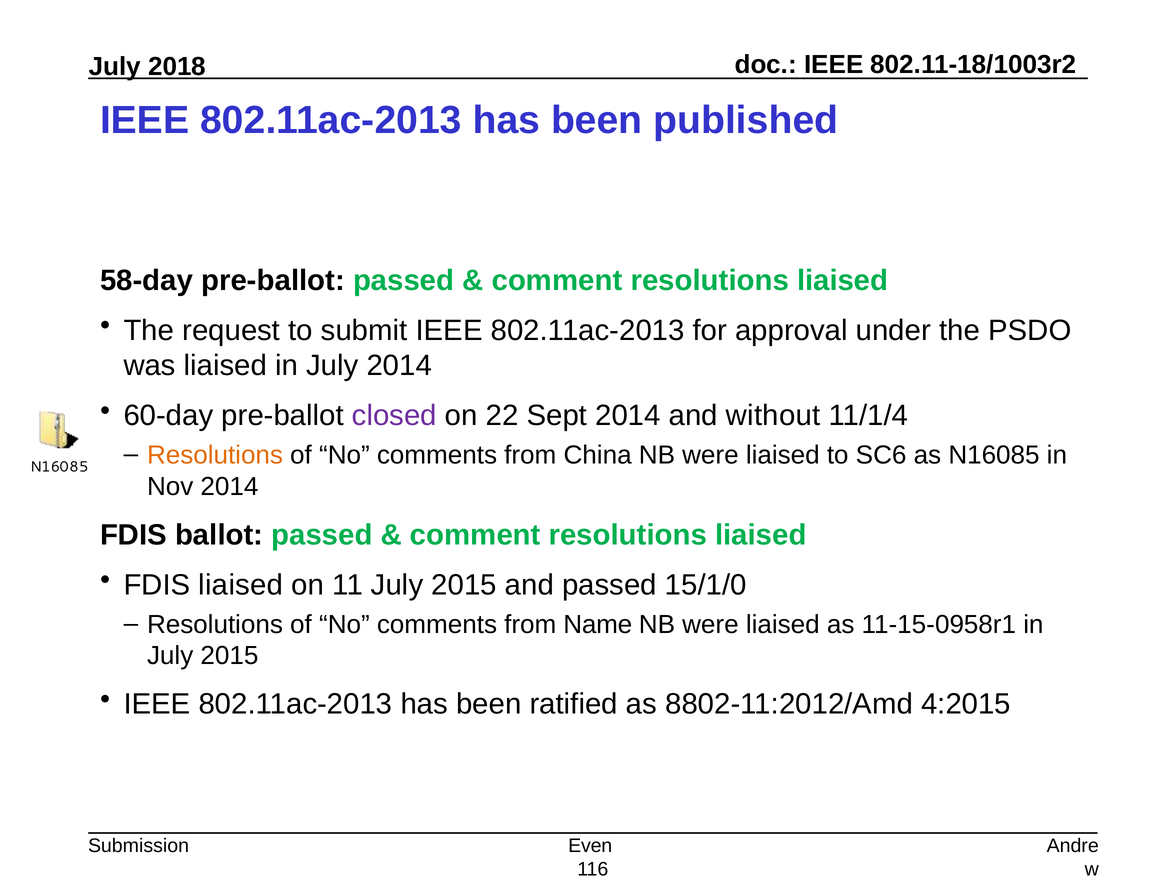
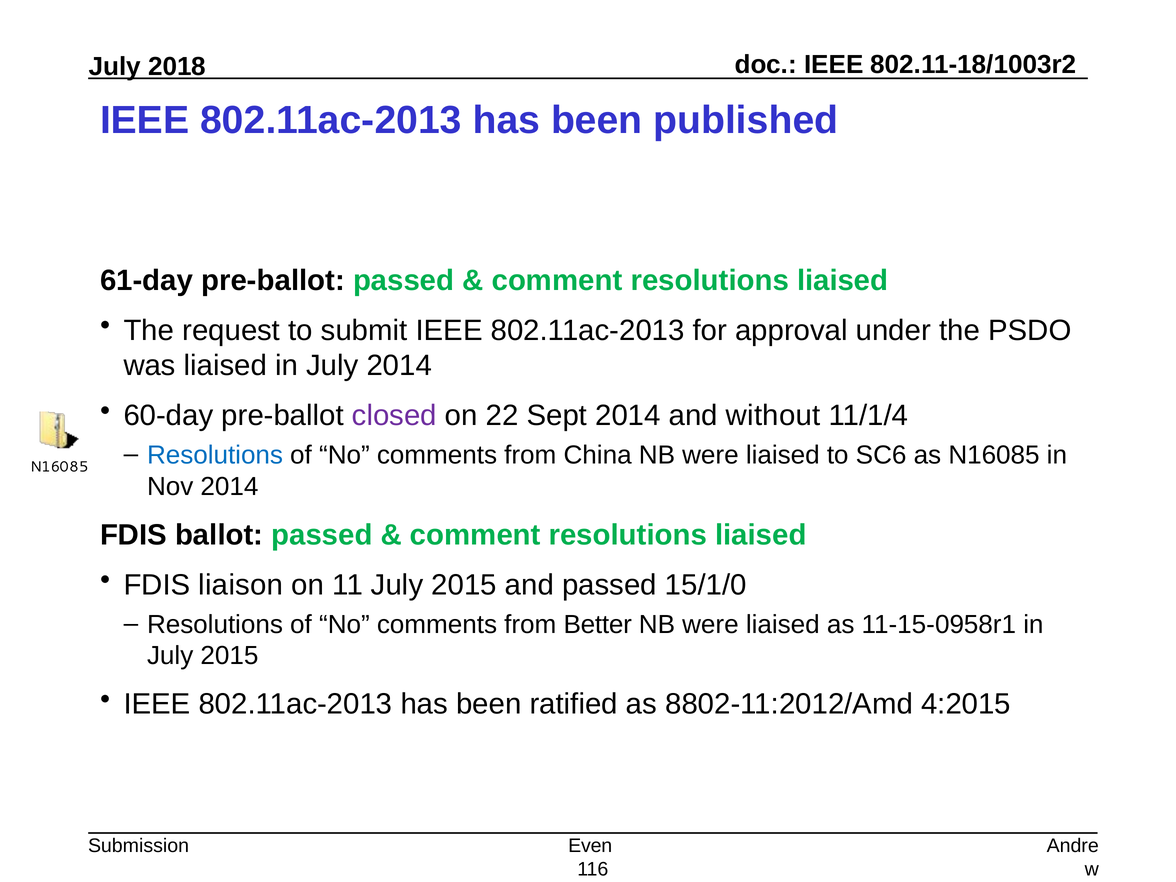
58-day: 58-day -> 61-day
Resolutions at (215, 455) colour: orange -> blue
FDIS liaised: liaised -> liaison
Name: Name -> Better
